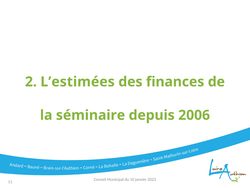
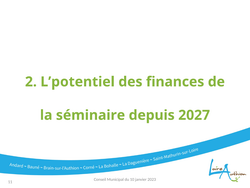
L’estimées: L’estimées -> L’potentiel
2006: 2006 -> 2027
